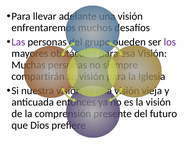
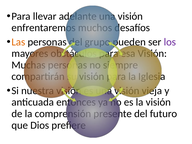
Las colour: purple -> orange
